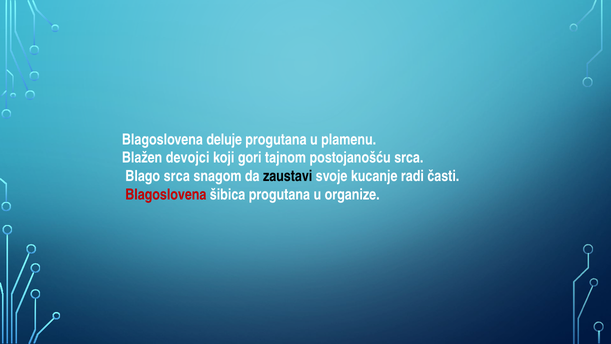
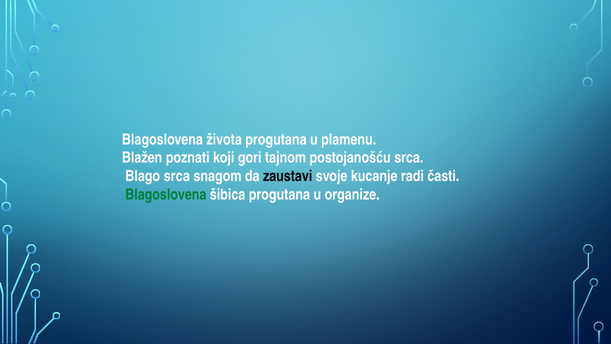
deluje: deluje -> života
devojci: devojci -> poznati
Blagoslovena at (166, 194) colour: red -> green
